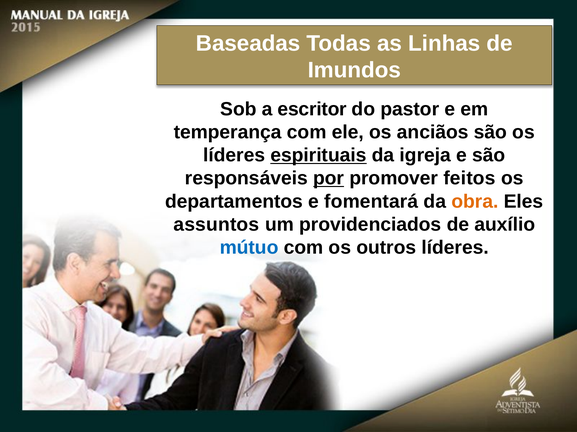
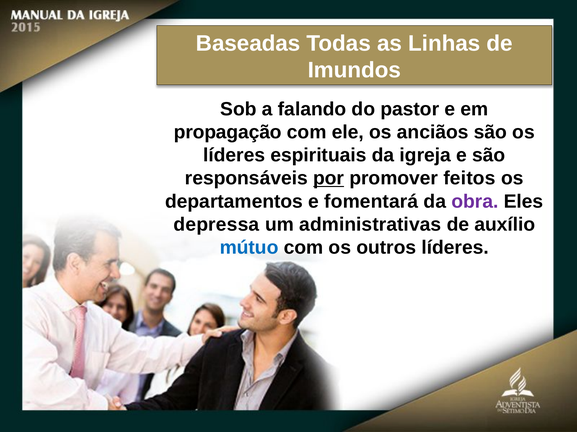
escritor: escritor -> falando
temperança: temperança -> propagação
espirituais underline: present -> none
obra colour: orange -> purple
assuntos: assuntos -> depressa
providenciados: providenciados -> administrativas
